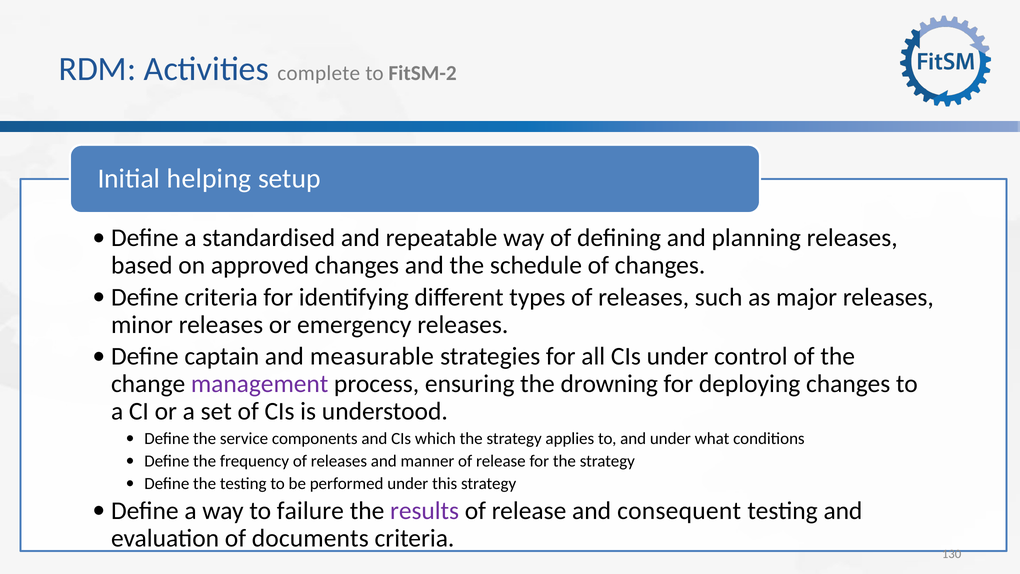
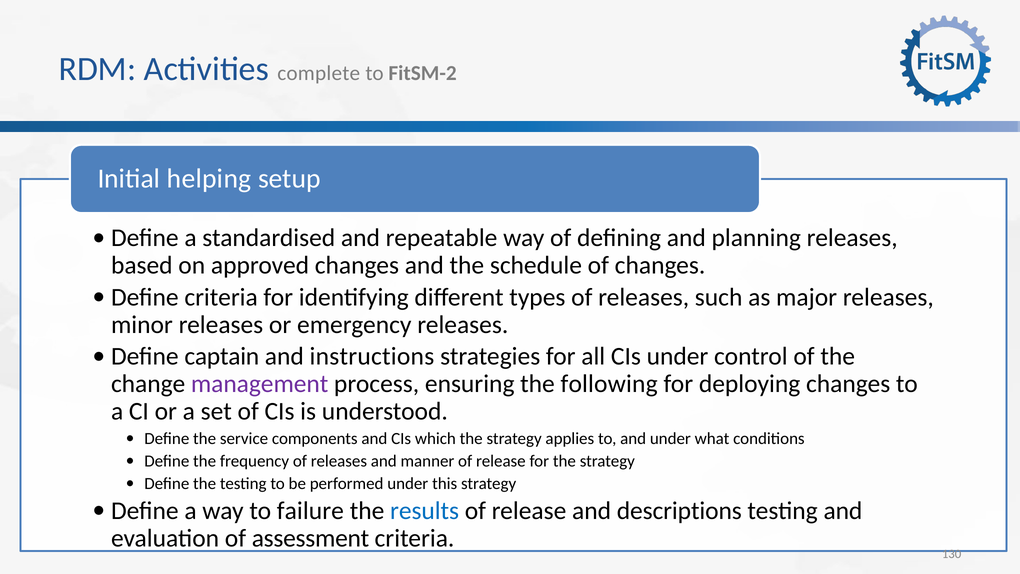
measurable: measurable -> instructions
drowning: drowning -> following
results colour: purple -> blue
consequent: consequent -> descriptions
documents: documents -> assessment
